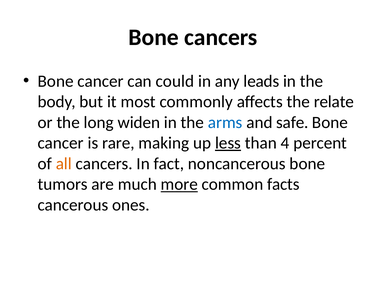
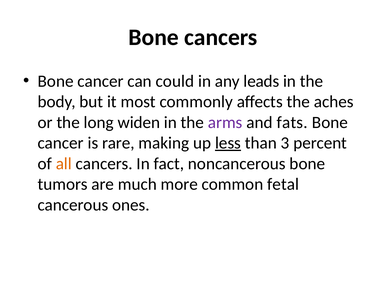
relate: relate -> aches
arms colour: blue -> purple
safe: safe -> fats
4: 4 -> 3
more underline: present -> none
facts: facts -> fetal
